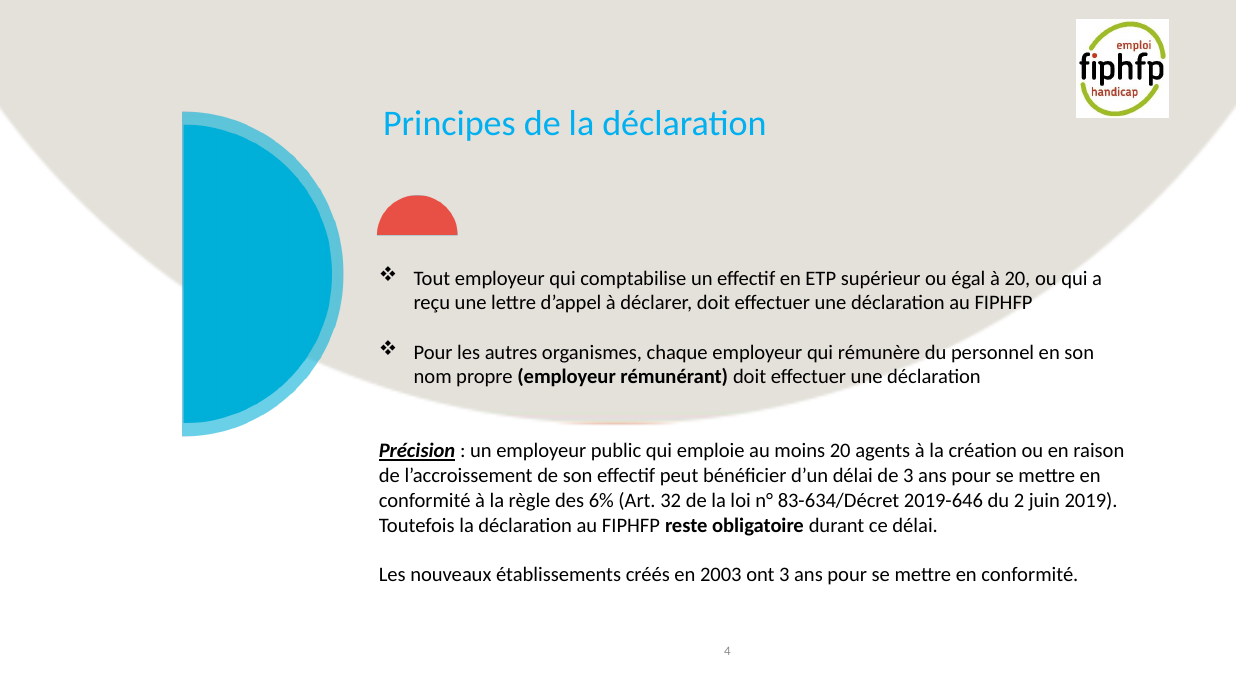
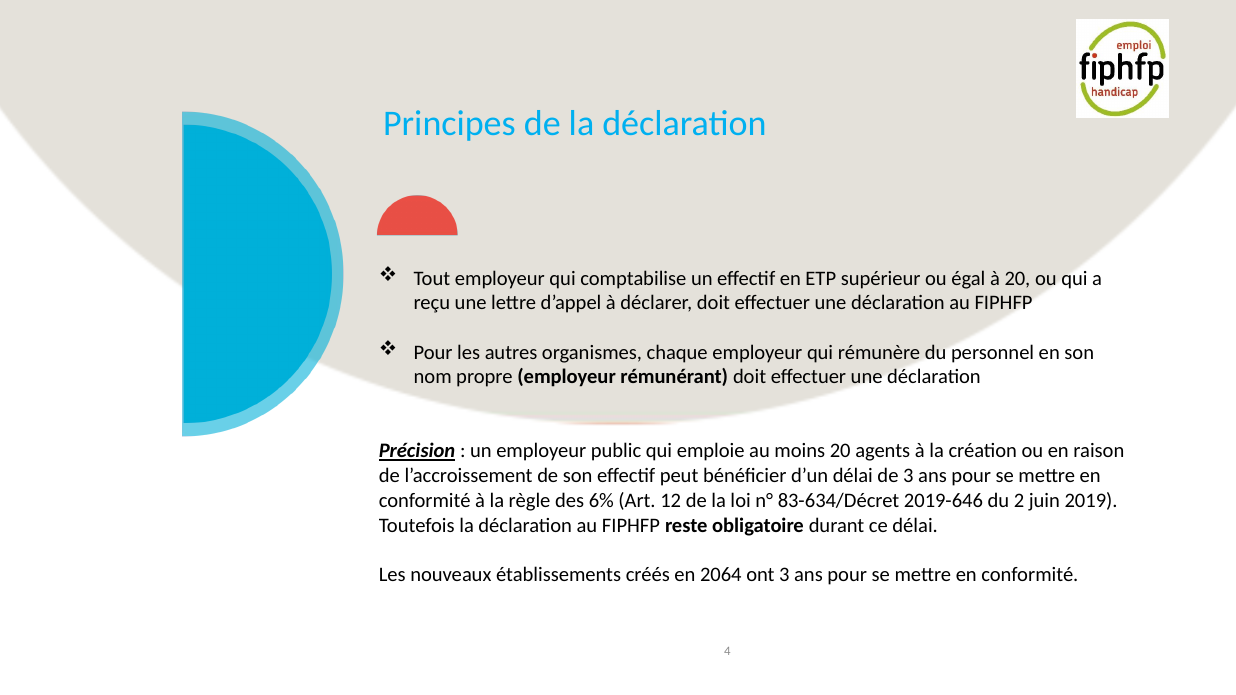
32: 32 -> 12
2003: 2003 -> 2064
